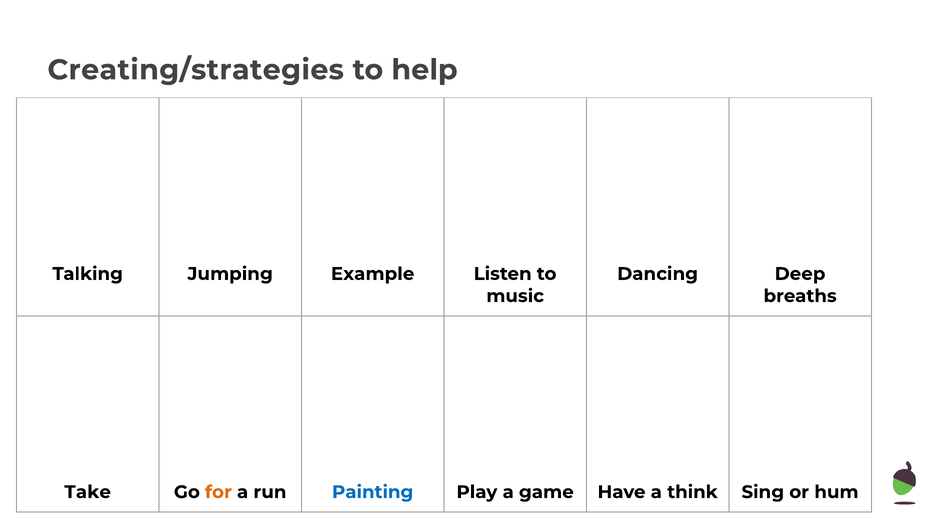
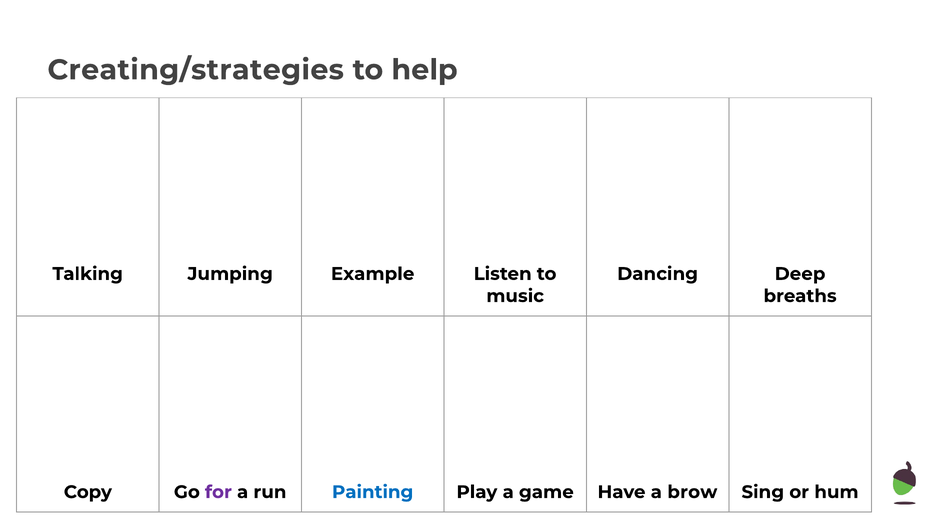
Take: Take -> Copy
for colour: orange -> purple
think: think -> brow
